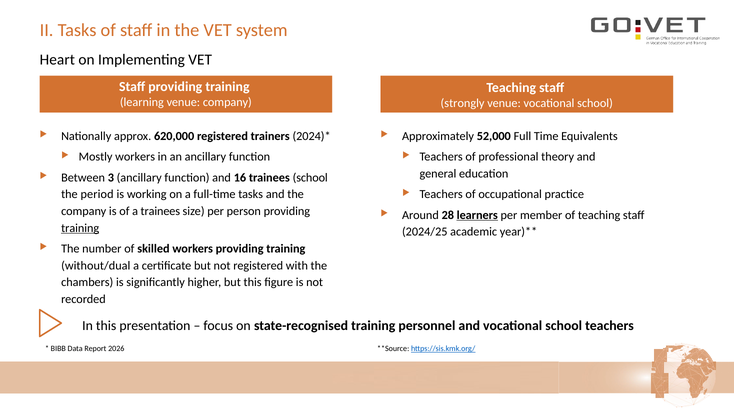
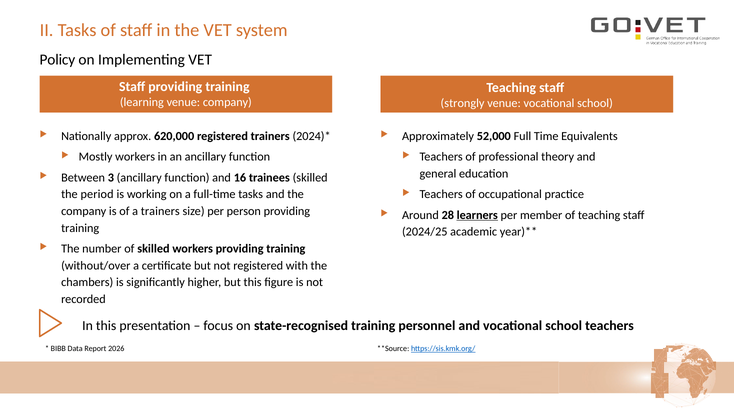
Heart: Heart -> Policy
trainees school: school -> skilled
a trainees: trainees -> trainers
training at (80, 228) underline: present -> none
without/dual: without/dual -> without/over
